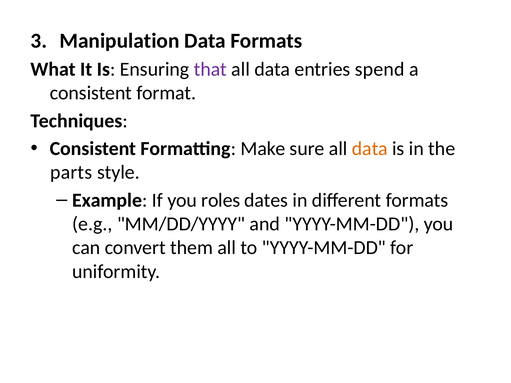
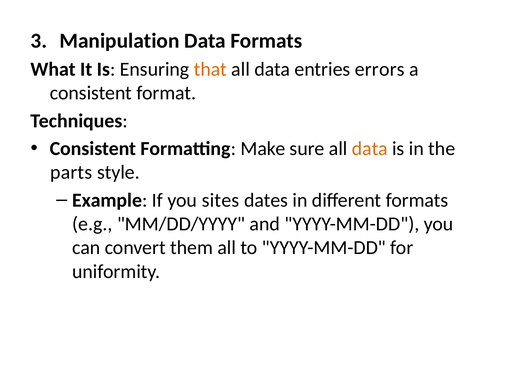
that colour: purple -> orange
spend: spend -> errors
roles: roles -> sites
